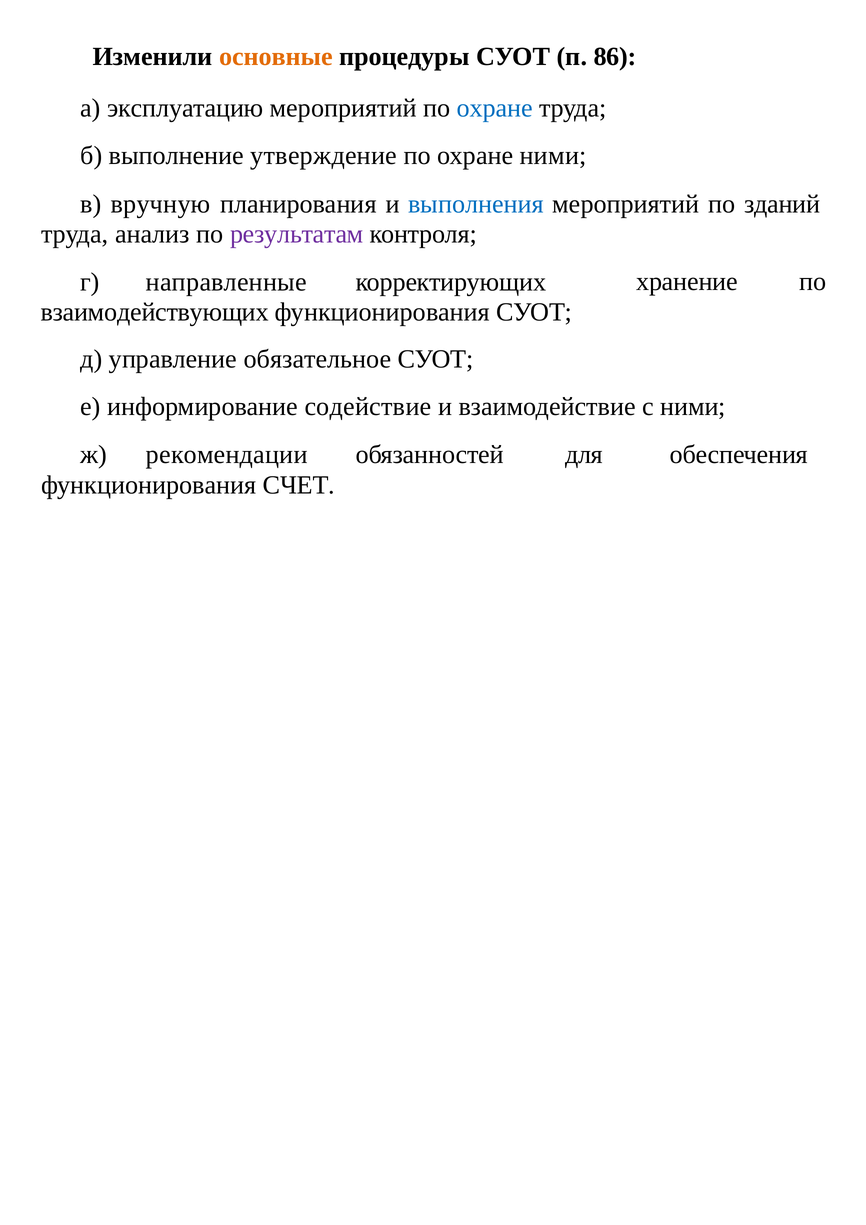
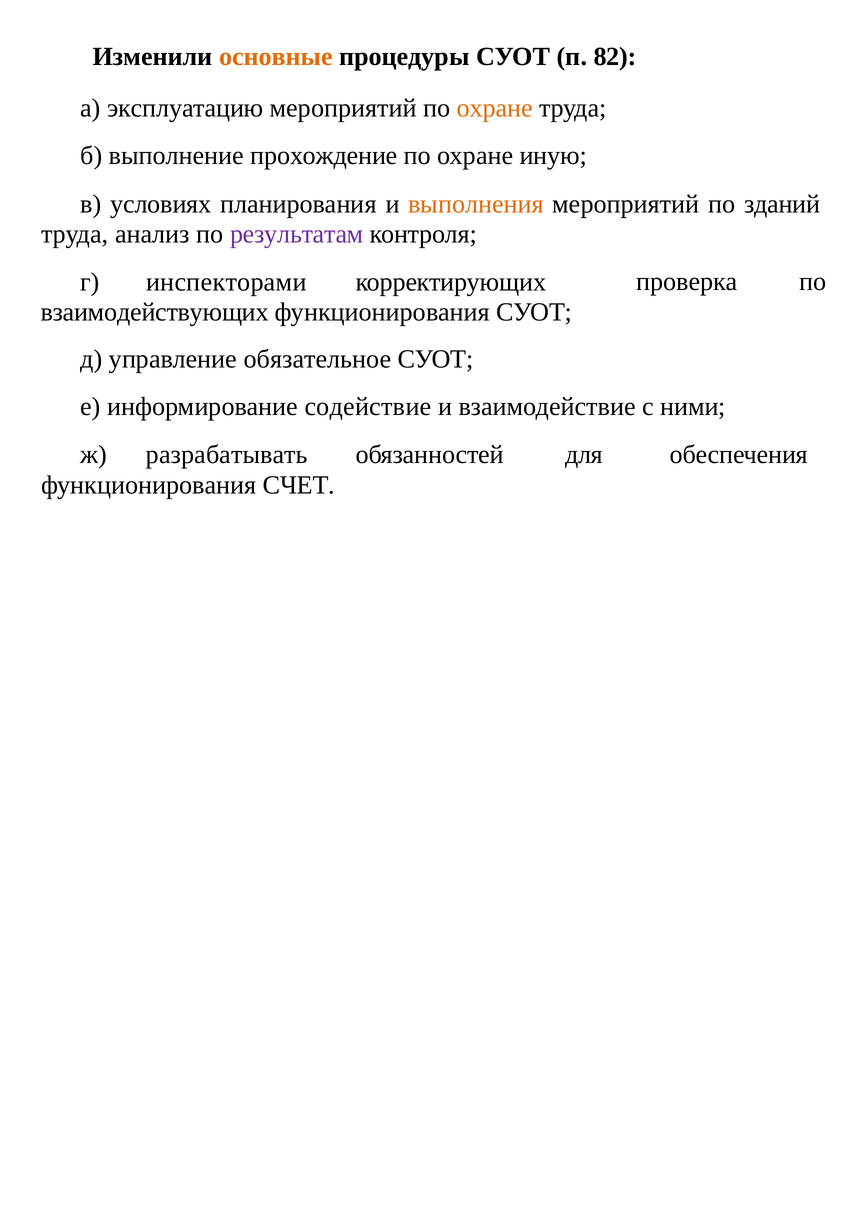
86: 86 -> 82
охране at (495, 108) colour: blue -> orange
утверждение: утверждение -> прохождение
охране ними: ними -> иную
вручную: вручную -> условиях
выполнения colour: blue -> orange
хранение: хранение -> проверка
направленные: направленные -> инспекторами
рекомендации: рекомендации -> разрабатывать
